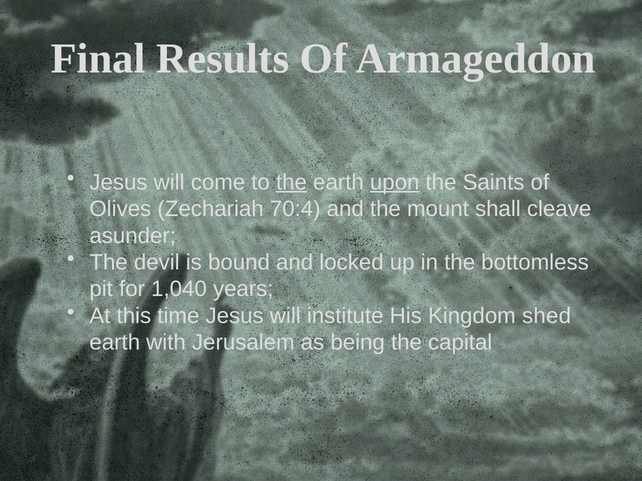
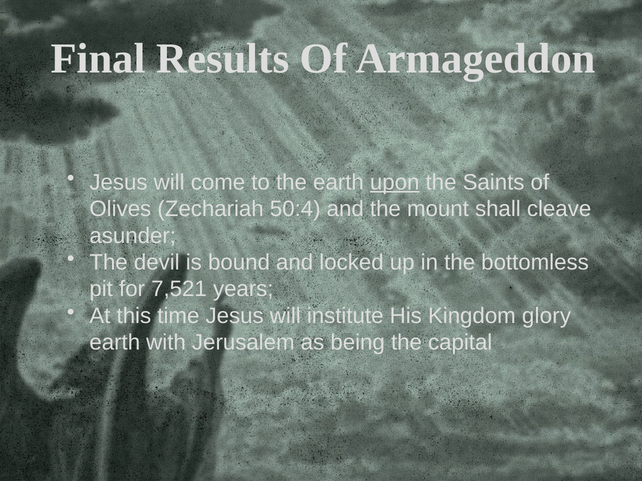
the at (292, 182) underline: present -> none
70:4: 70:4 -> 50:4
1,040: 1,040 -> 7,521
shed: shed -> glory
